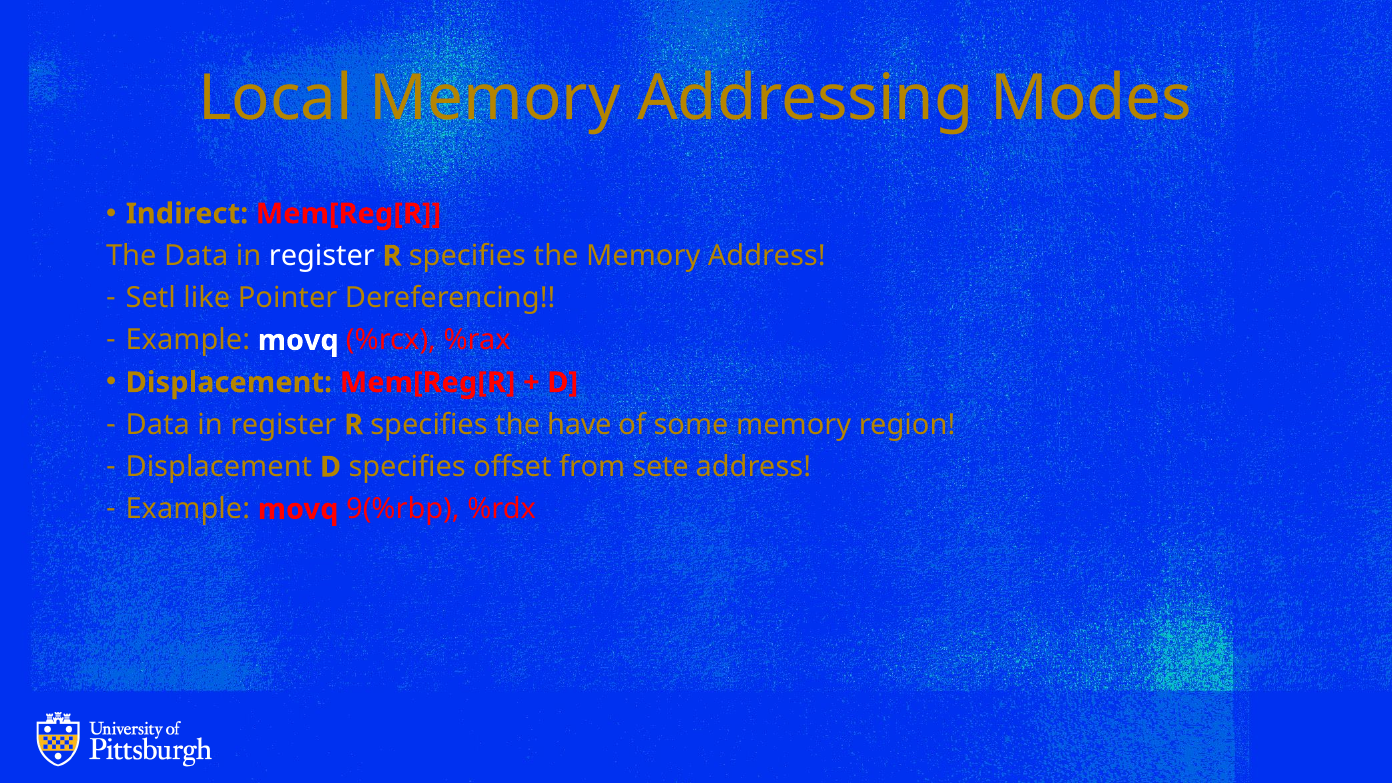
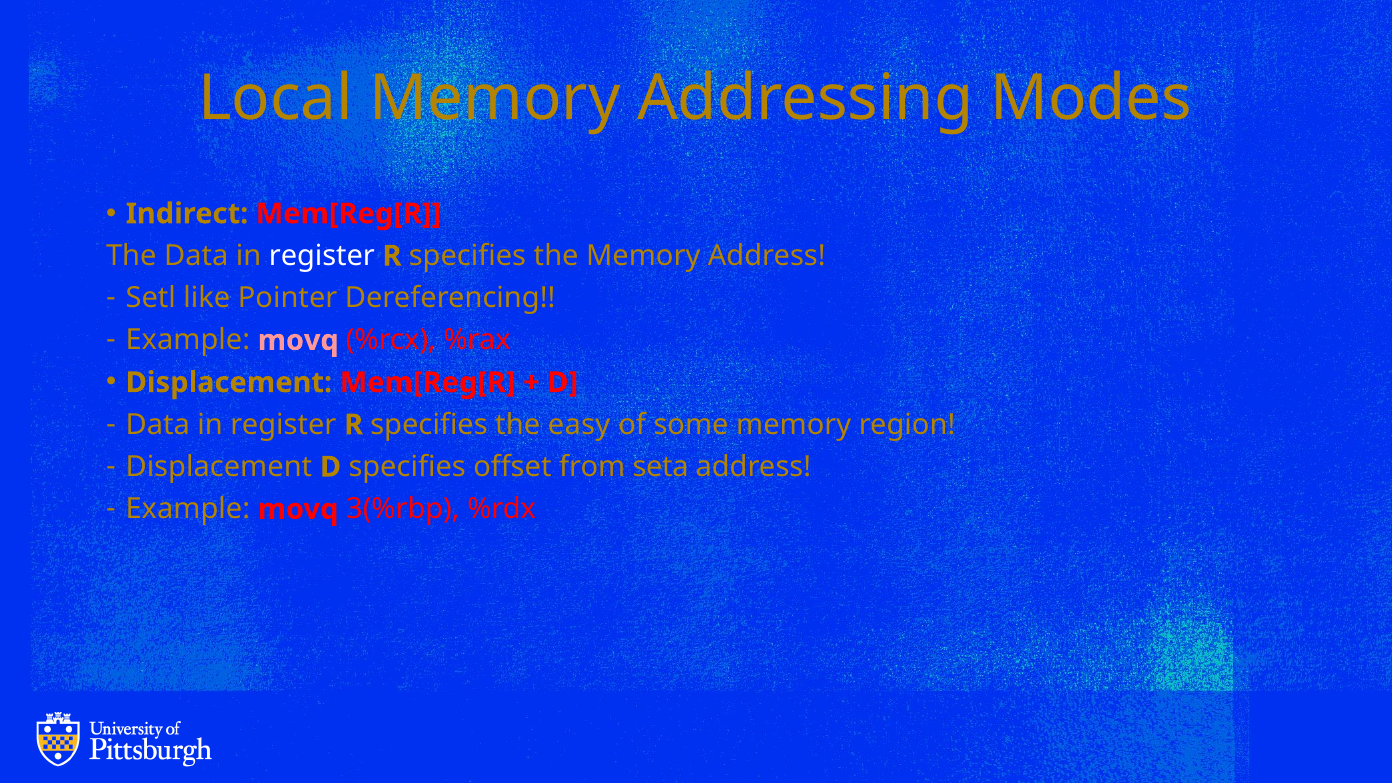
movq at (298, 340) colour: white -> pink
have: have -> easy
sete: sete -> seta
9(%rbp: 9(%rbp -> 3(%rbp
